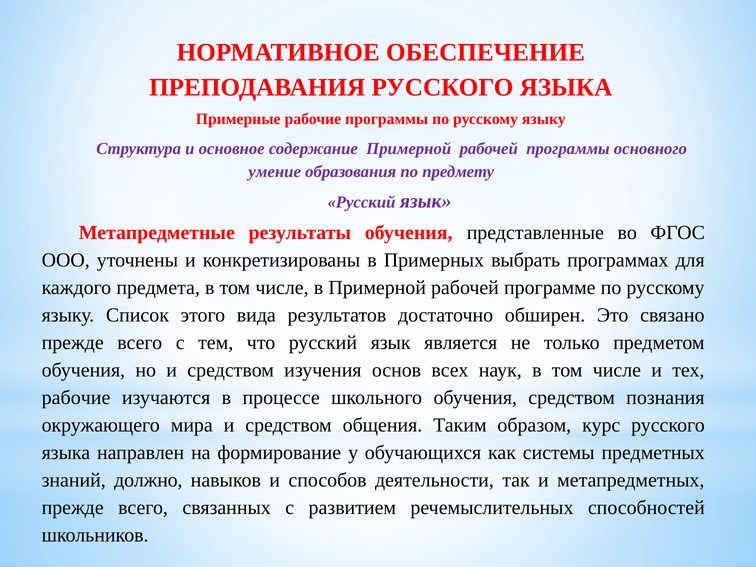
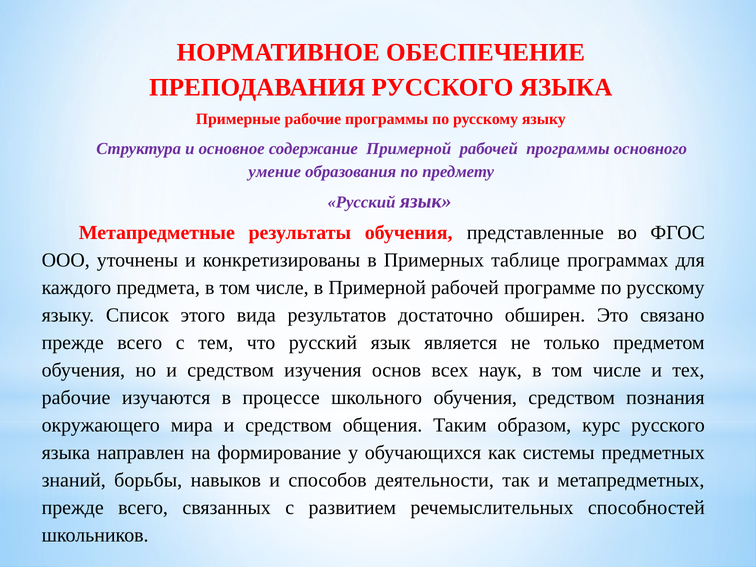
выбрать: выбрать -> таблице
должно: должно -> борьбы
